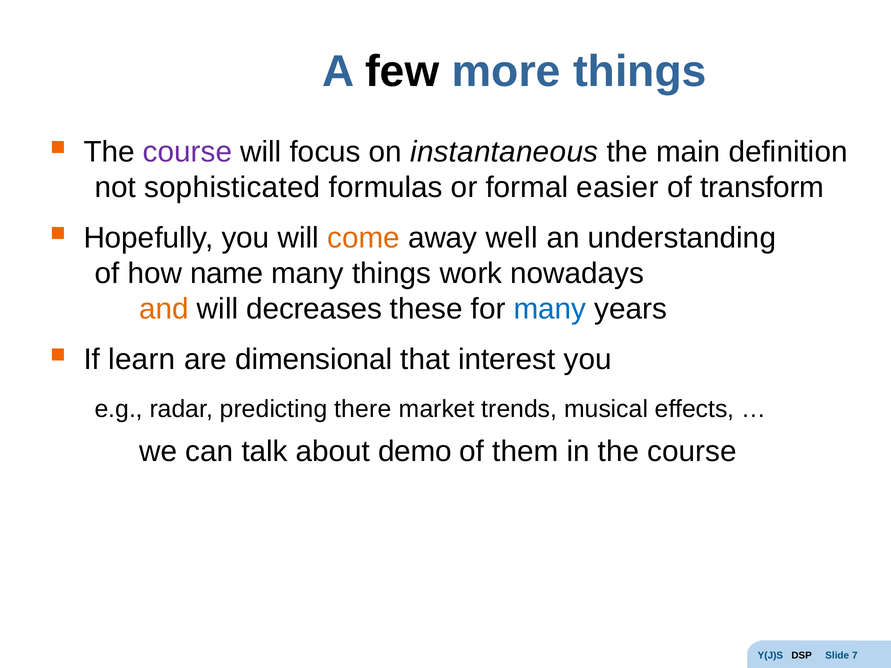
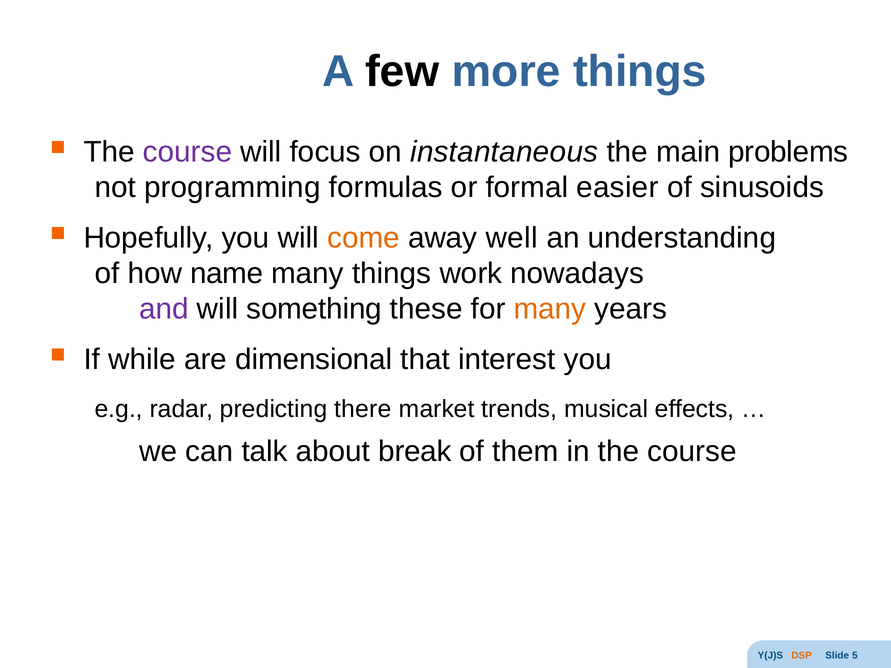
definition: definition -> problems
sophisticated: sophisticated -> programming
transform: transform -> sinusoids
and colour: orange -> purple
decreases: decreases -> something
many at (550, 309) colour: blue -> orange
learn: learn -> while
demo: demo -> break
DSP colour: black -> orange
7: 7 -> 5
